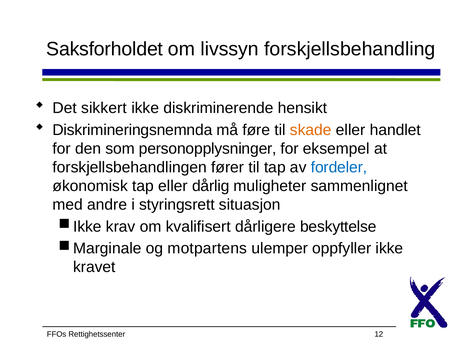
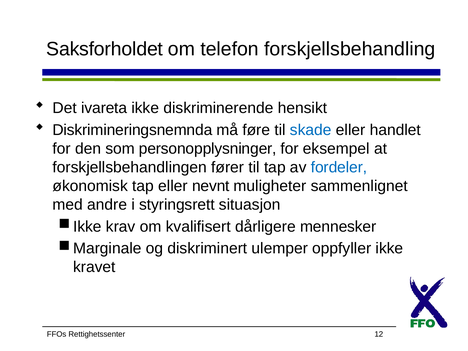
livssyn: livssyn -> telefon
sikkert: sikkert -> ivareta
skade colour: orange -> blue
dårlig: dårlig -> nevnt
beskyttelse: beskyttelse -> mennesker
motpartens: motpartens -> diskriminert
